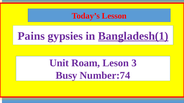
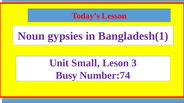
Pains: Pains -> Noun
Bangladesh(1 underline: present -> none
Roam: Roam -> Small
